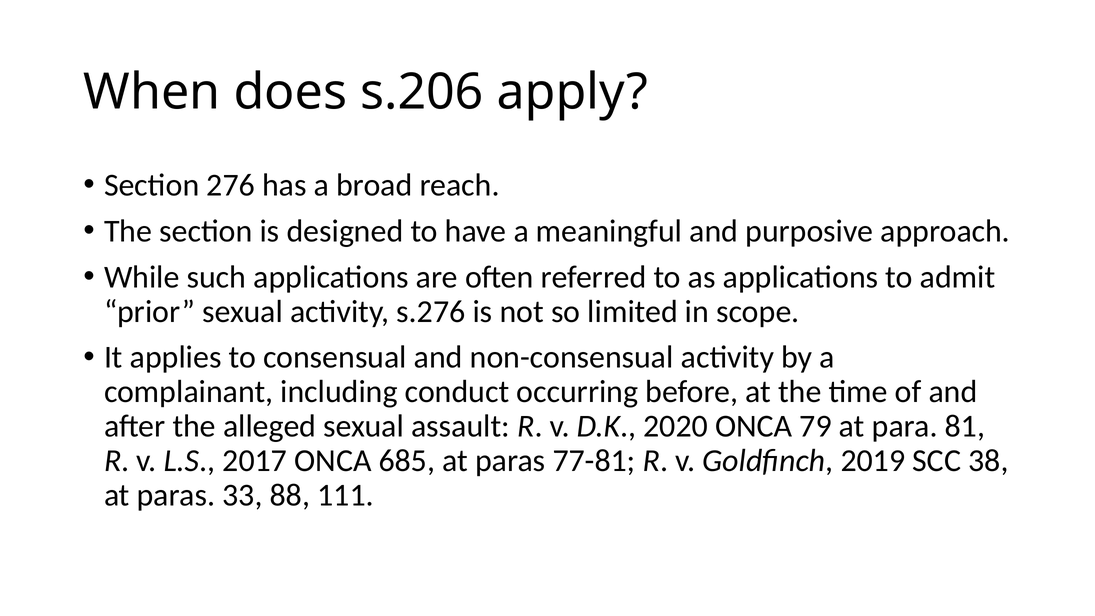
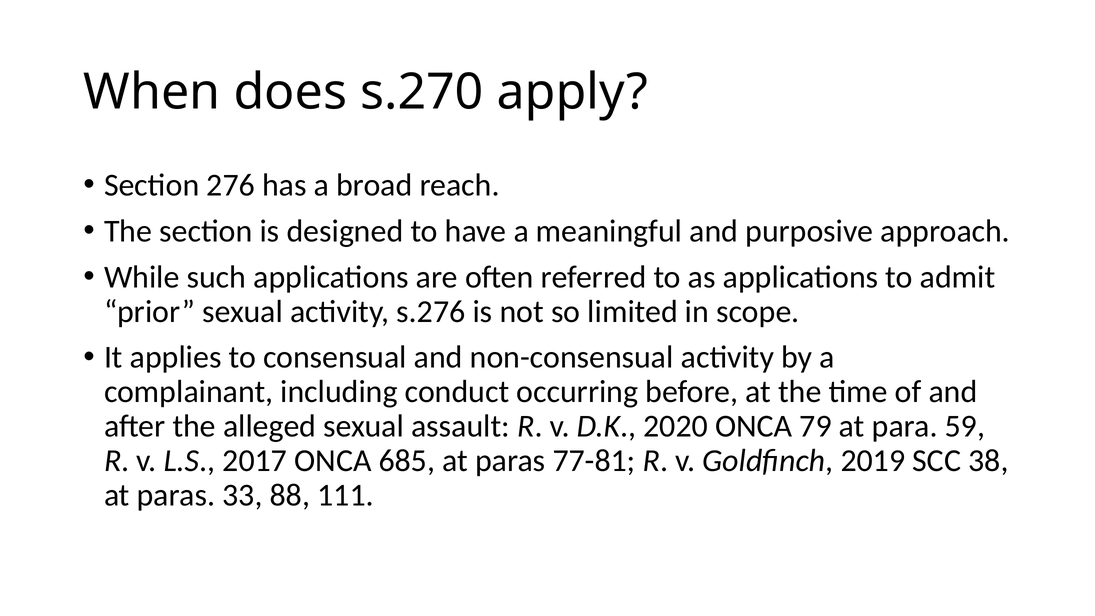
s.206: s.206 -> s.270
81: 81 -> 59
